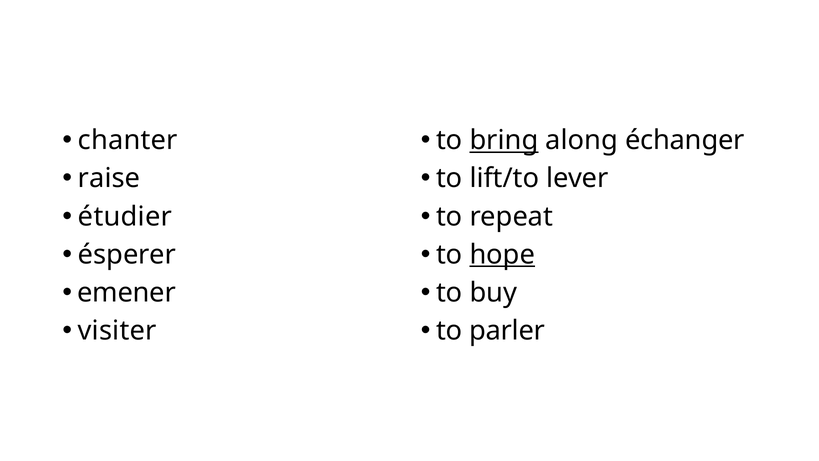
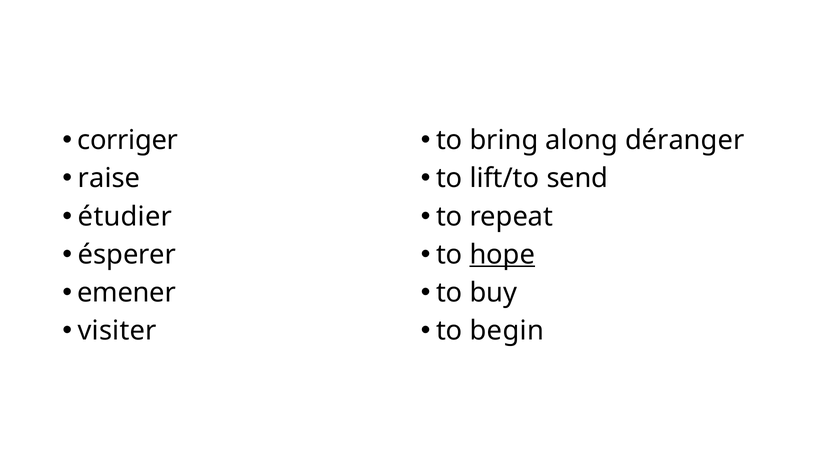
chanter: chanter -> corriger
bring underline: present -> none
échanger: échanger -> déranger
lever: lever -> send
parler: parler -> begin
